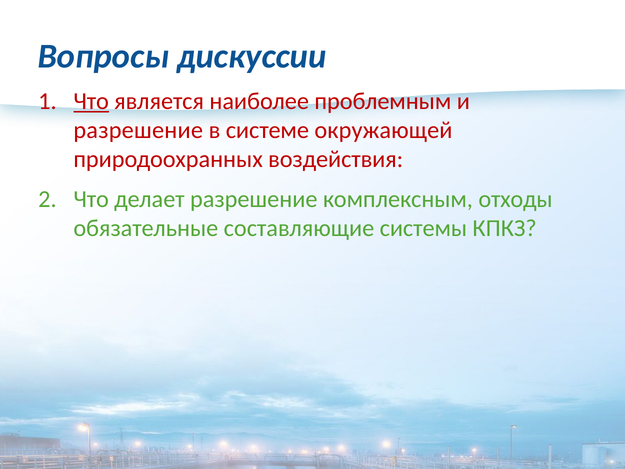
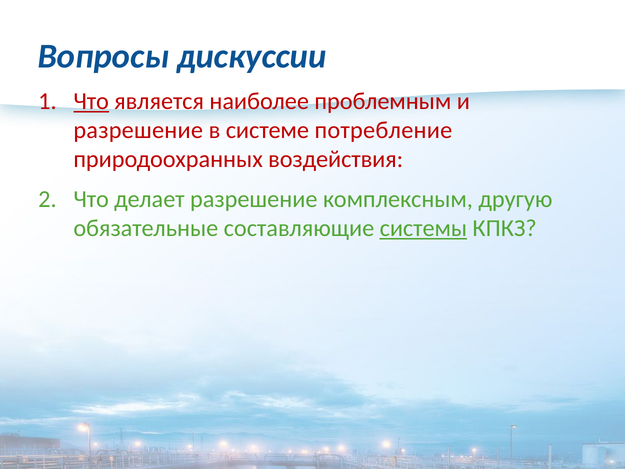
окружающей: окружающей -> потребление
отходы: отходы -> другую
системы underline: none -> present
